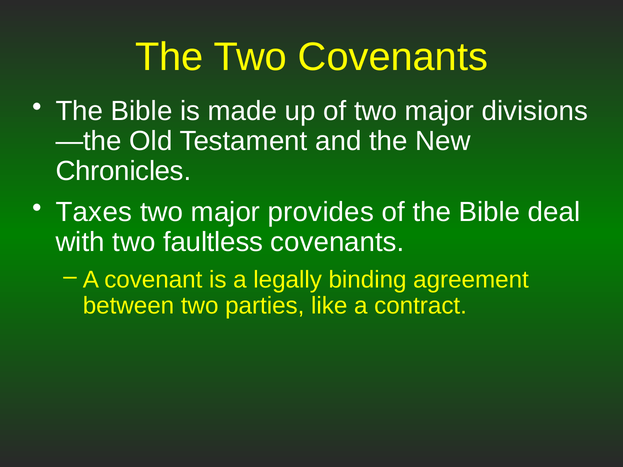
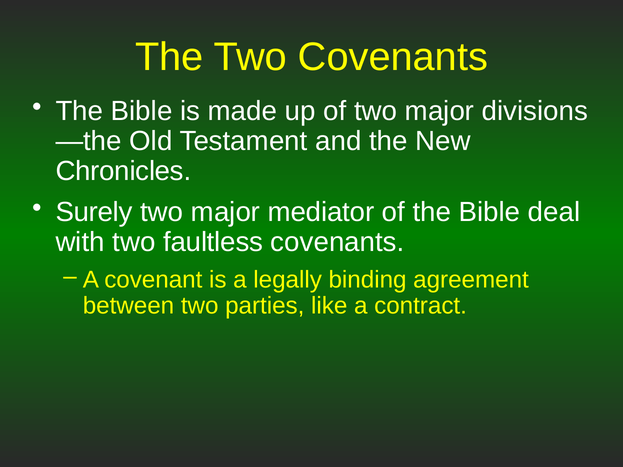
Taxes: Taxes -> Surely
provides: provides -> mediator
